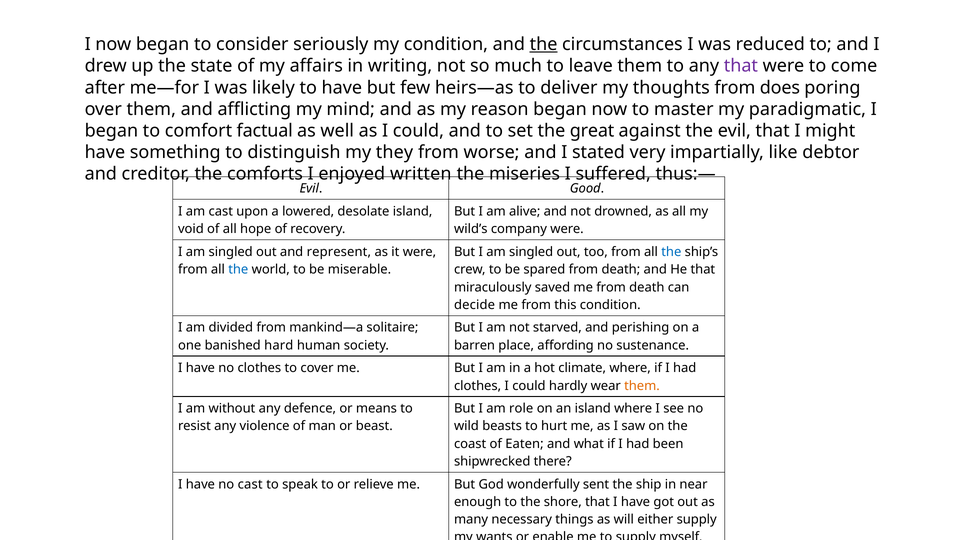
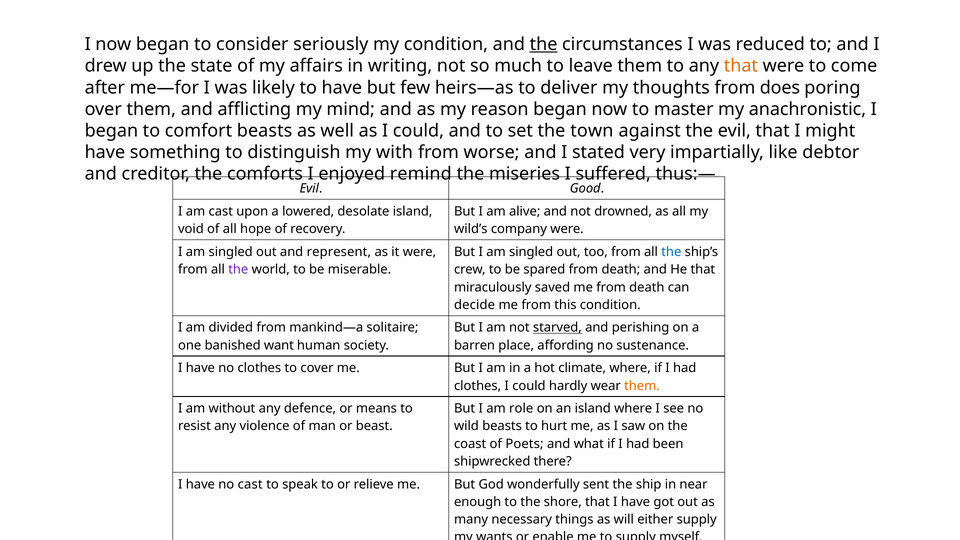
that at (741, 66) colour: purple -> orange
paradigmatic: paradigmatic -> anachronistic
comfort factual: factual -> beasts
great: great -> town
they: they -> with
written: written -> remind
the at (238, 270) colour: blue -> purple
starved underline: none -> present
hard: hard -> want
Eaten: Eaten -> Poets
